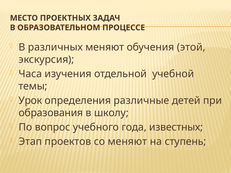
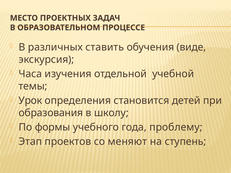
различных меняют: меняют -> ставить
этой: этой -> виде
различные: различные -> становится
вопрос: вопрос -> формы
известных: известных -> проблему
